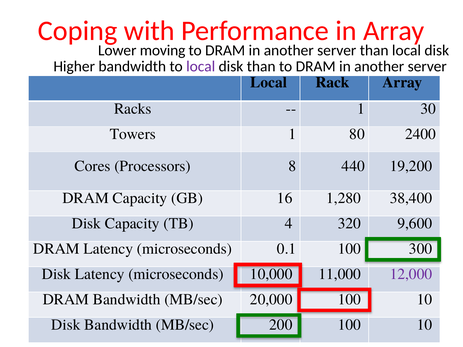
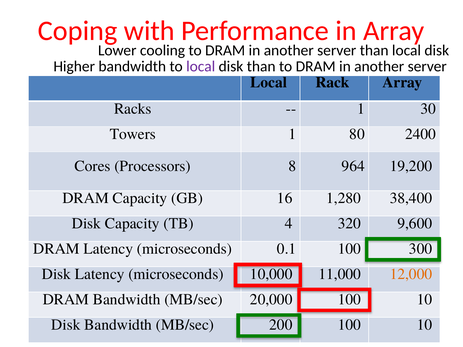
moving: moving -> cooling
440: 440 -> 964
12,000 colour: purple -> orange
